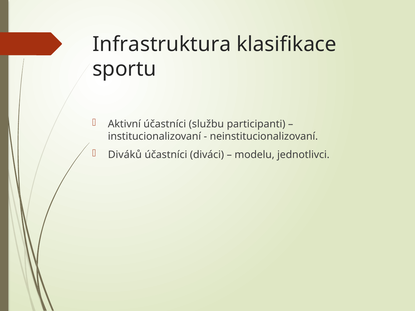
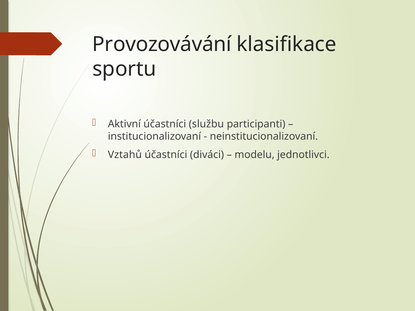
Infrastruktura: Infrastruktura -> Provozovávání
Diváků: Diváků -> Vztahů
